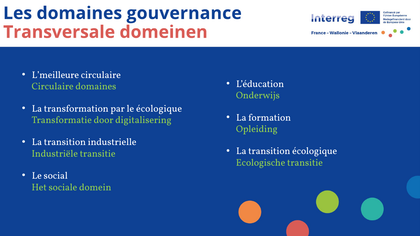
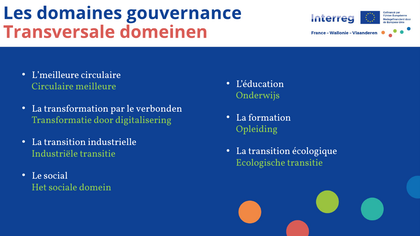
Circulaire domaines: domaines -> meilleure
le écologique: écologique -> verbonden
